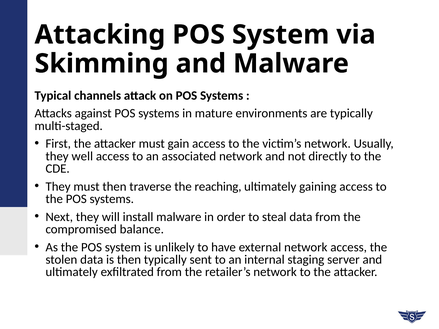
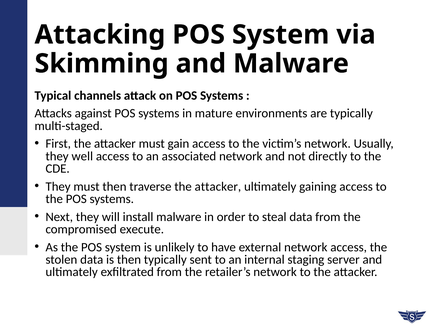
traverse the reaching: reaching -> attacker
balance: balance -> execute
